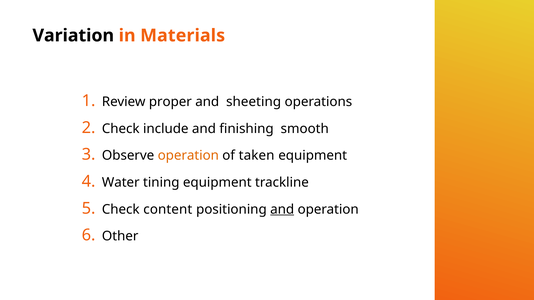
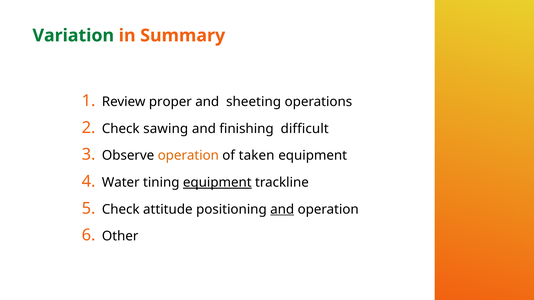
Variation colour: black -> green
Materials: Materials -> Summary
include: include -> sawing
smooth: smooth -> difficult
equipment at (217, 183) underline: none -> present
content: content -> attitude
